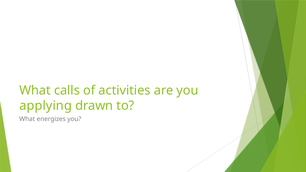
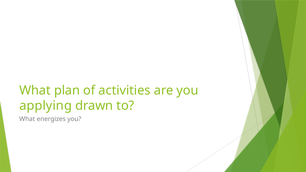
calls: calls -> plan
